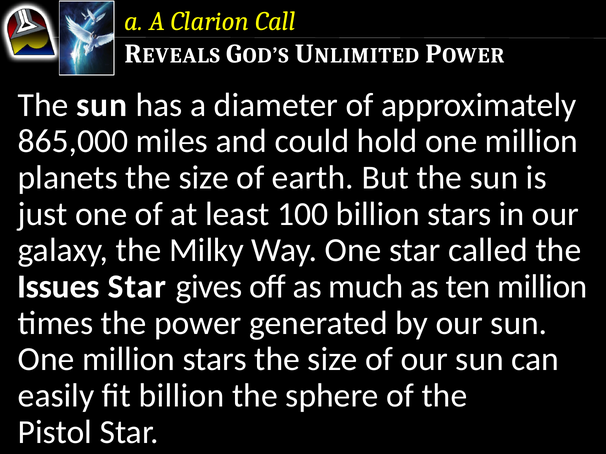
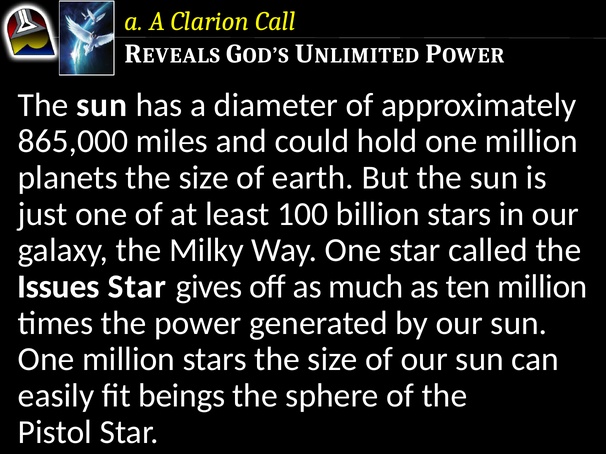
fit billion: billion -> beings
